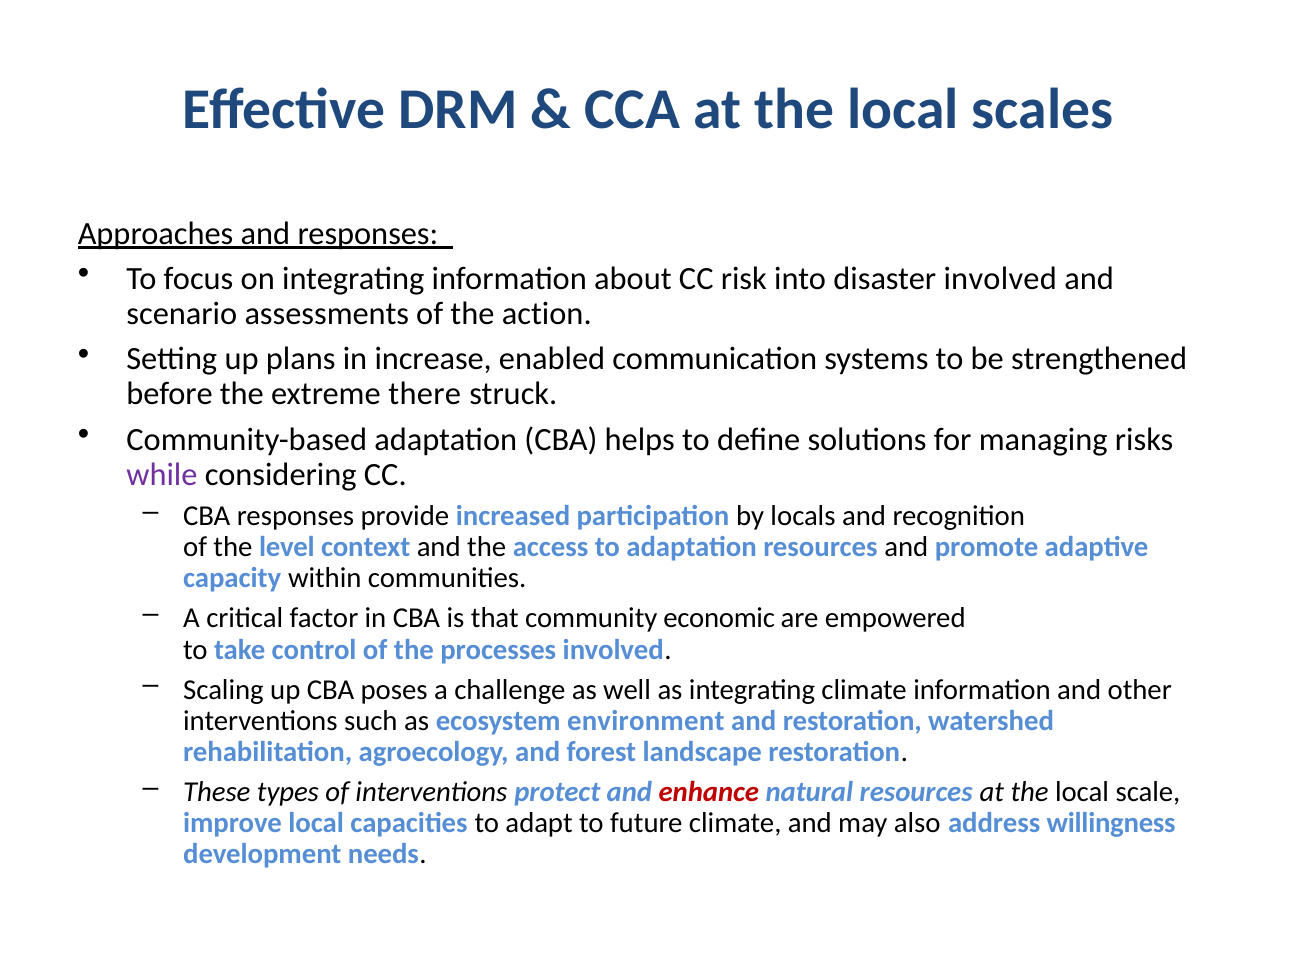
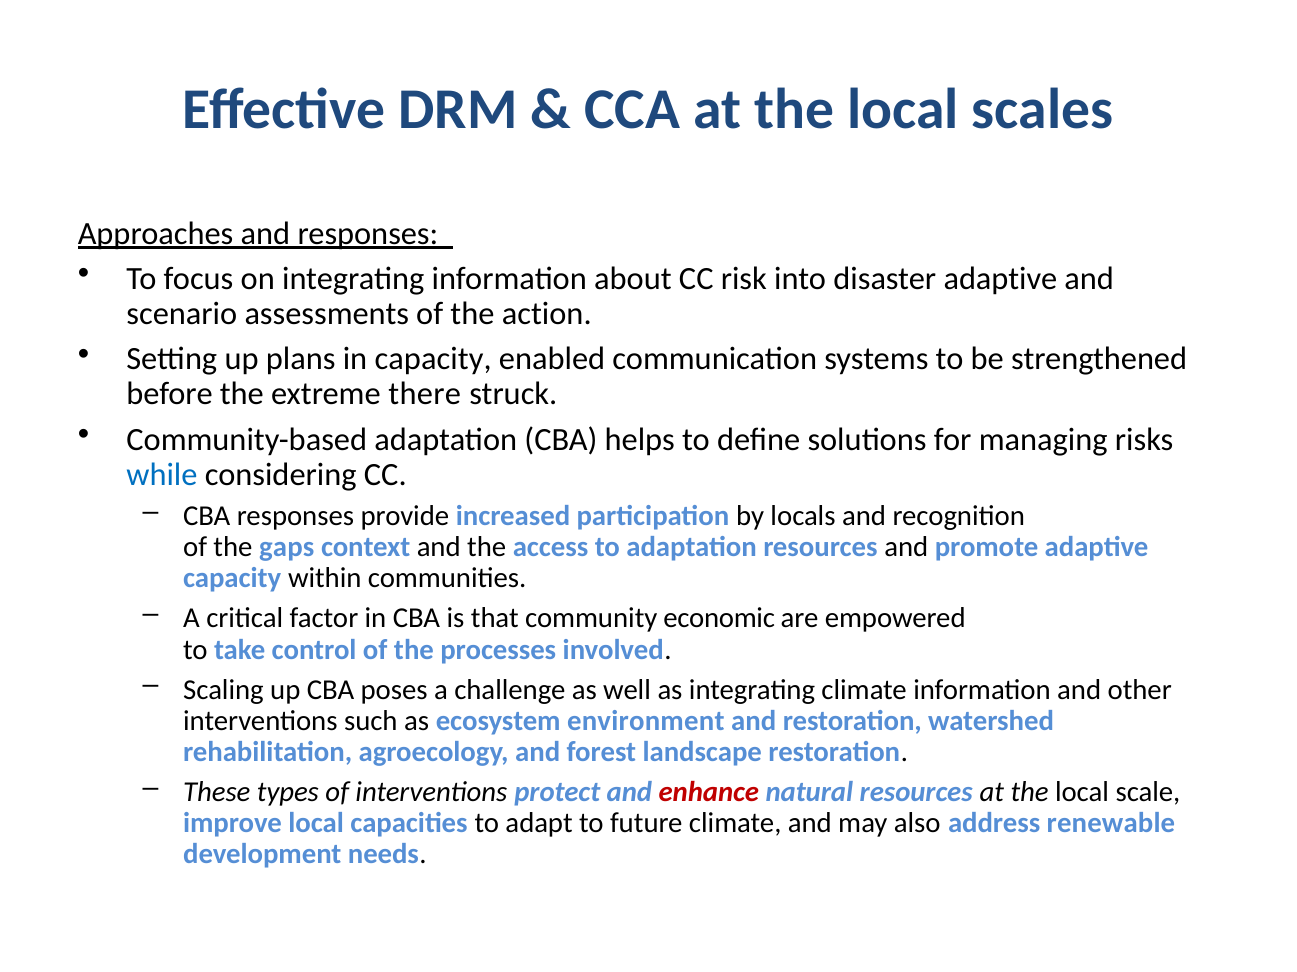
disaster involved: involved -> adaptive
in increase: increase -> capacity
while colour: purple -> blue
level: level -> gaps
willingness: willingness -> renewable
